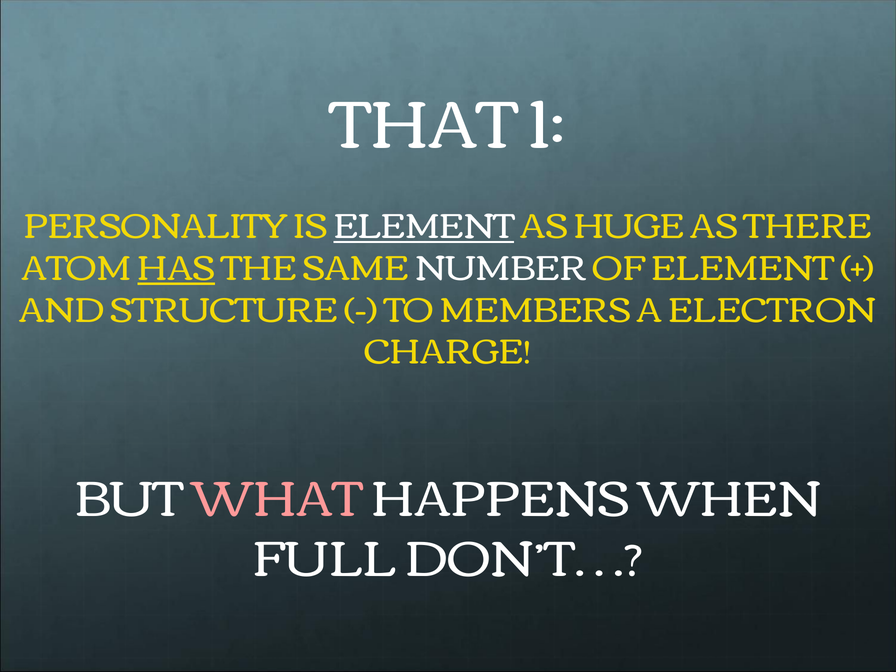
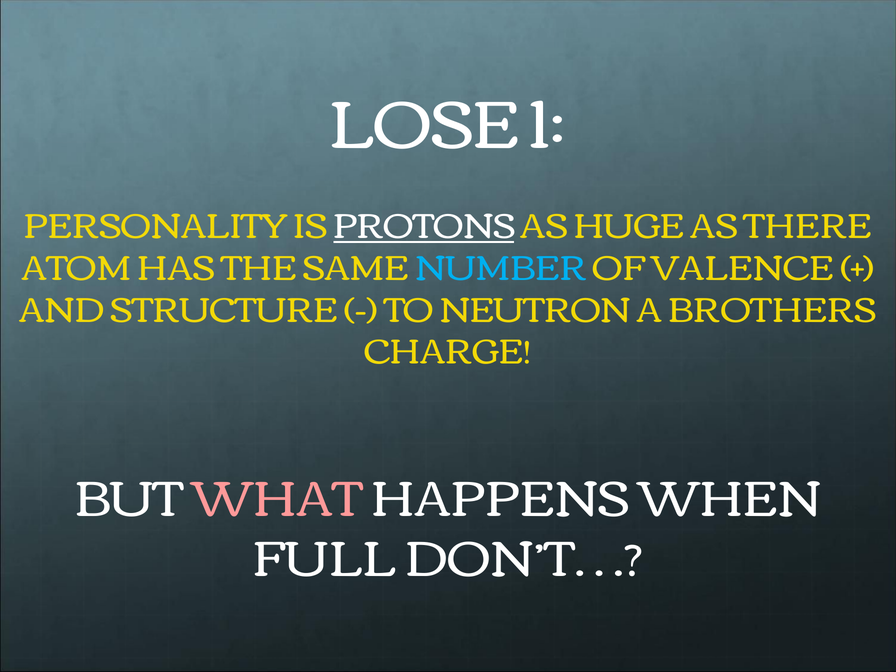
THAT: THAT -> LOSE
IS ELEMENT: ELEMENT -> PROTONS
HAS underline: present -> none
NUMBER colour: white -> light blue
OF ELEMENT: ELEMENT -> VALENCE
MEMBERS: MEMBERS -> NEUTRON
ELECTRON: ELECTRON -> BROTHERS
